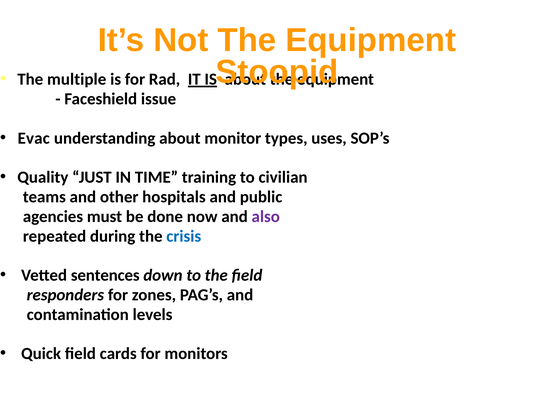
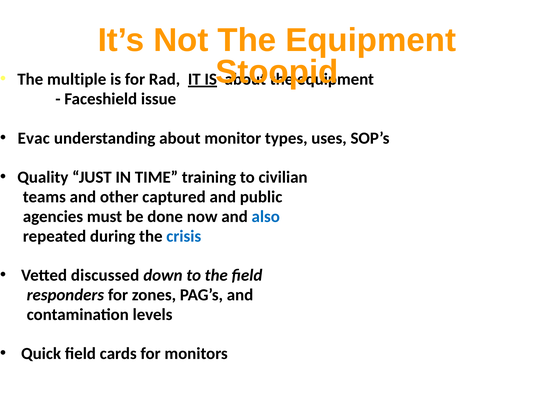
hospitals: hospitals -> captured
also colour: purple -> blue
sentences: sentences -> discussed
